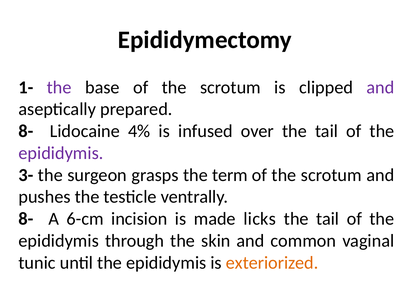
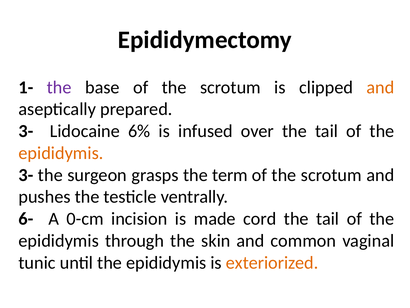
and at (380, 87) colour: purple -> orange
8- at (26, 131): 8- -> 3-
4%: 4% -> 6%
epididymis at (61, 153) colour: purple -> orange
8- at (26, 218): 8- -> 6-
6-cm: 6-cm -> 0-cm
licks: licks -> cord
